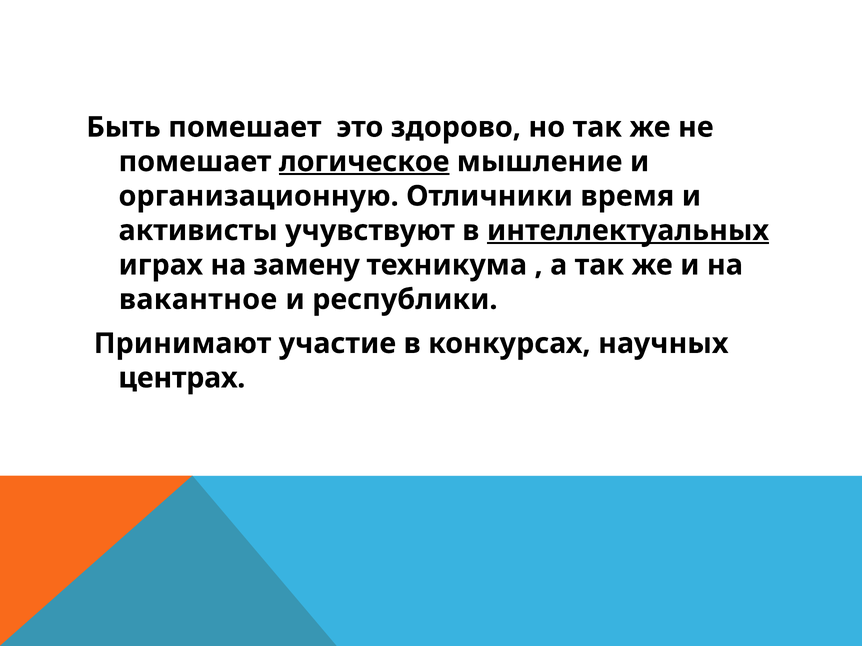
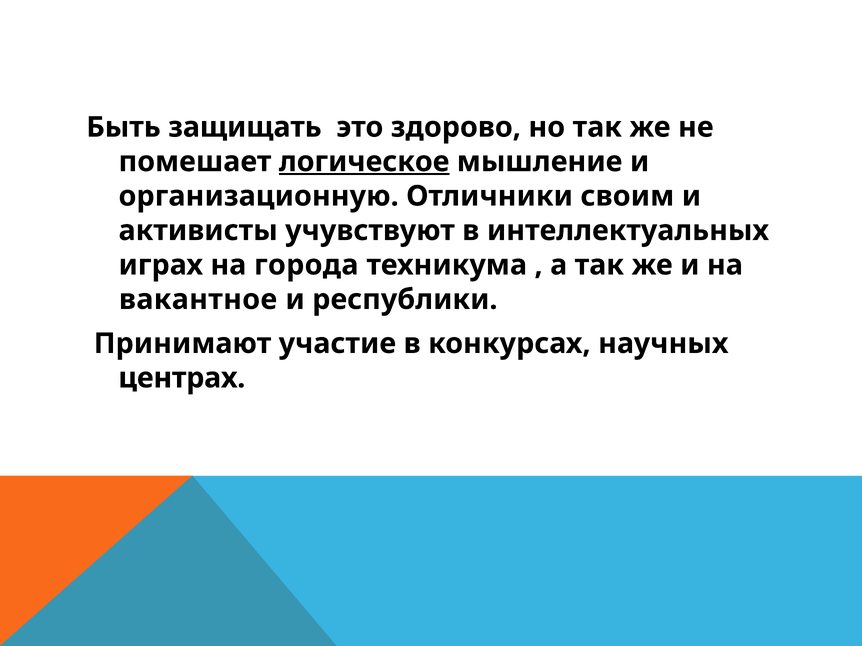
Быть помешает: помешает -> защищать
время: время -> своим
интеллектуальных underline: present -> none
замену: замену -> города
